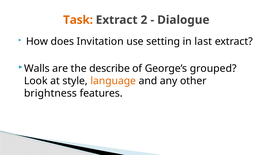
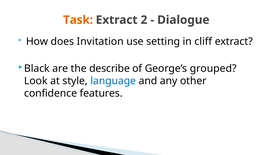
last: last -> cliff
Walls: Walls -> Black
language colour: orange -> blue
brightness: brightness -> confidence
